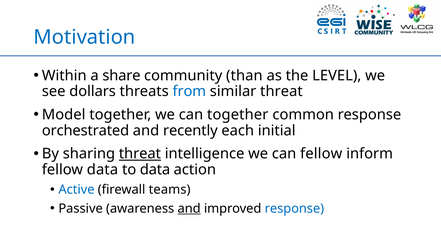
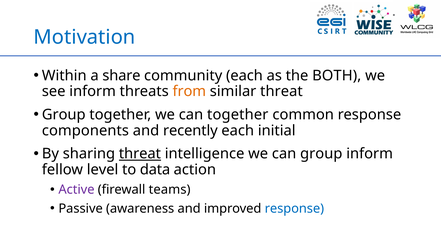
community than: than -> each
LEVEL: LEVEL -> BOTH
see dollars: dollars -> inform
from colour: blue -> orange
Model at (64, 115): Model -> Group
orchestrated: orchestrated -> components
can fellow: fellow -> group
fellow data: data -> level
Active colour: blue -> purple
and at (189, 209) underline: present -> none
